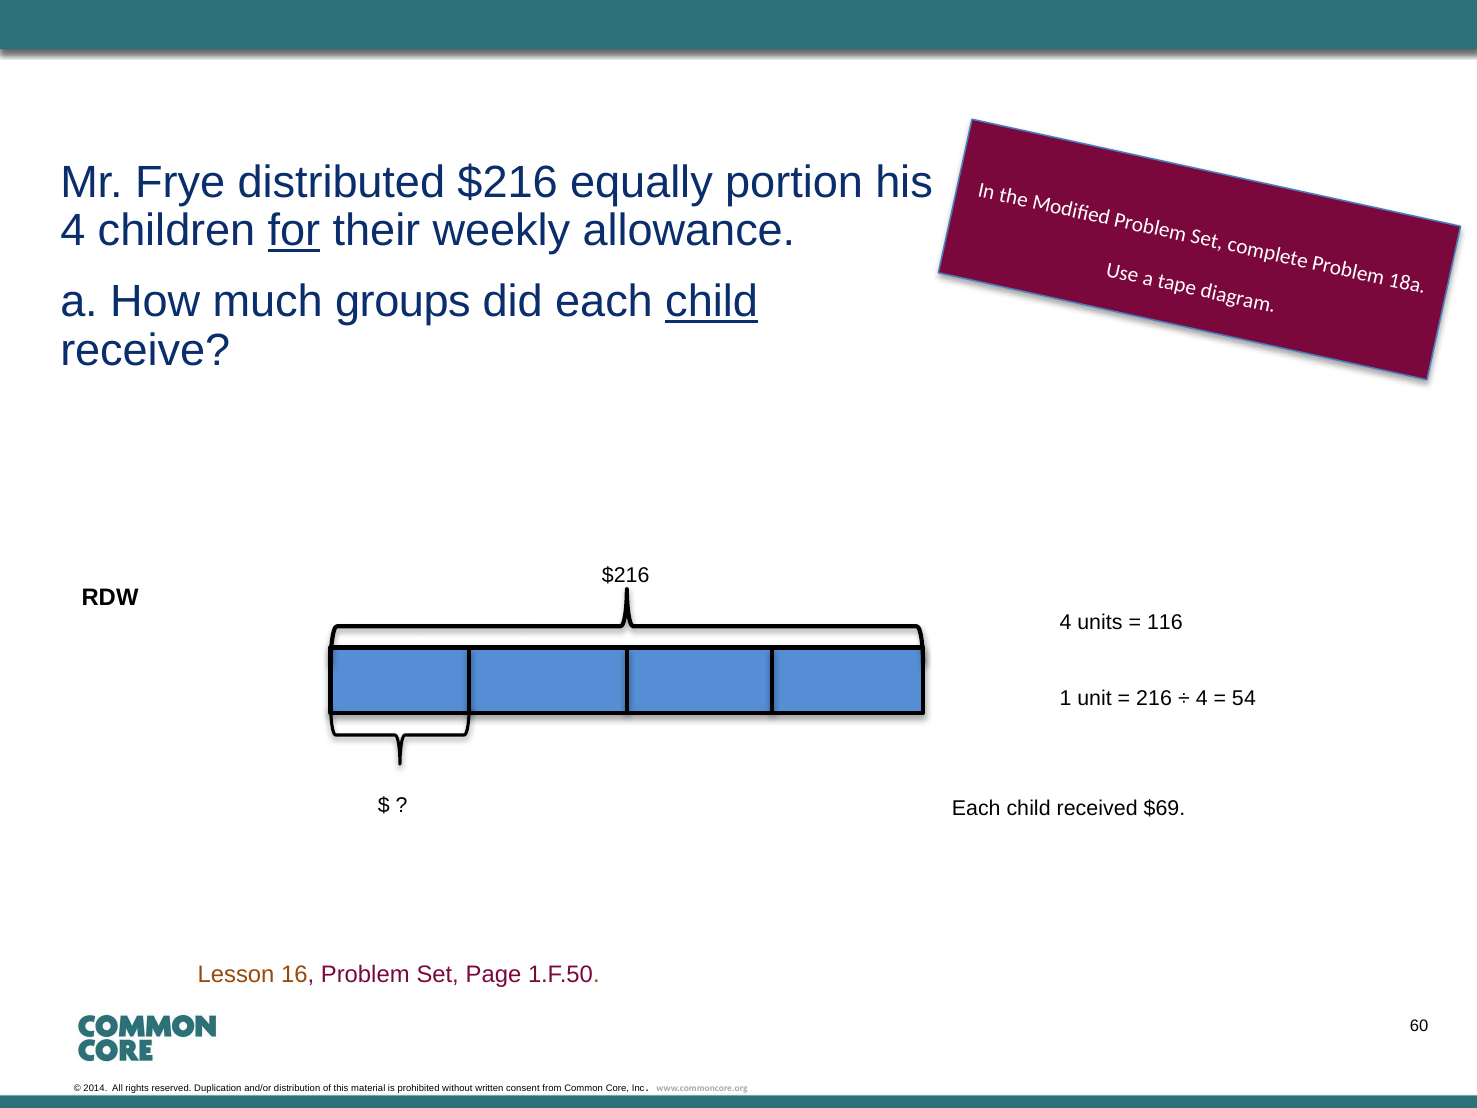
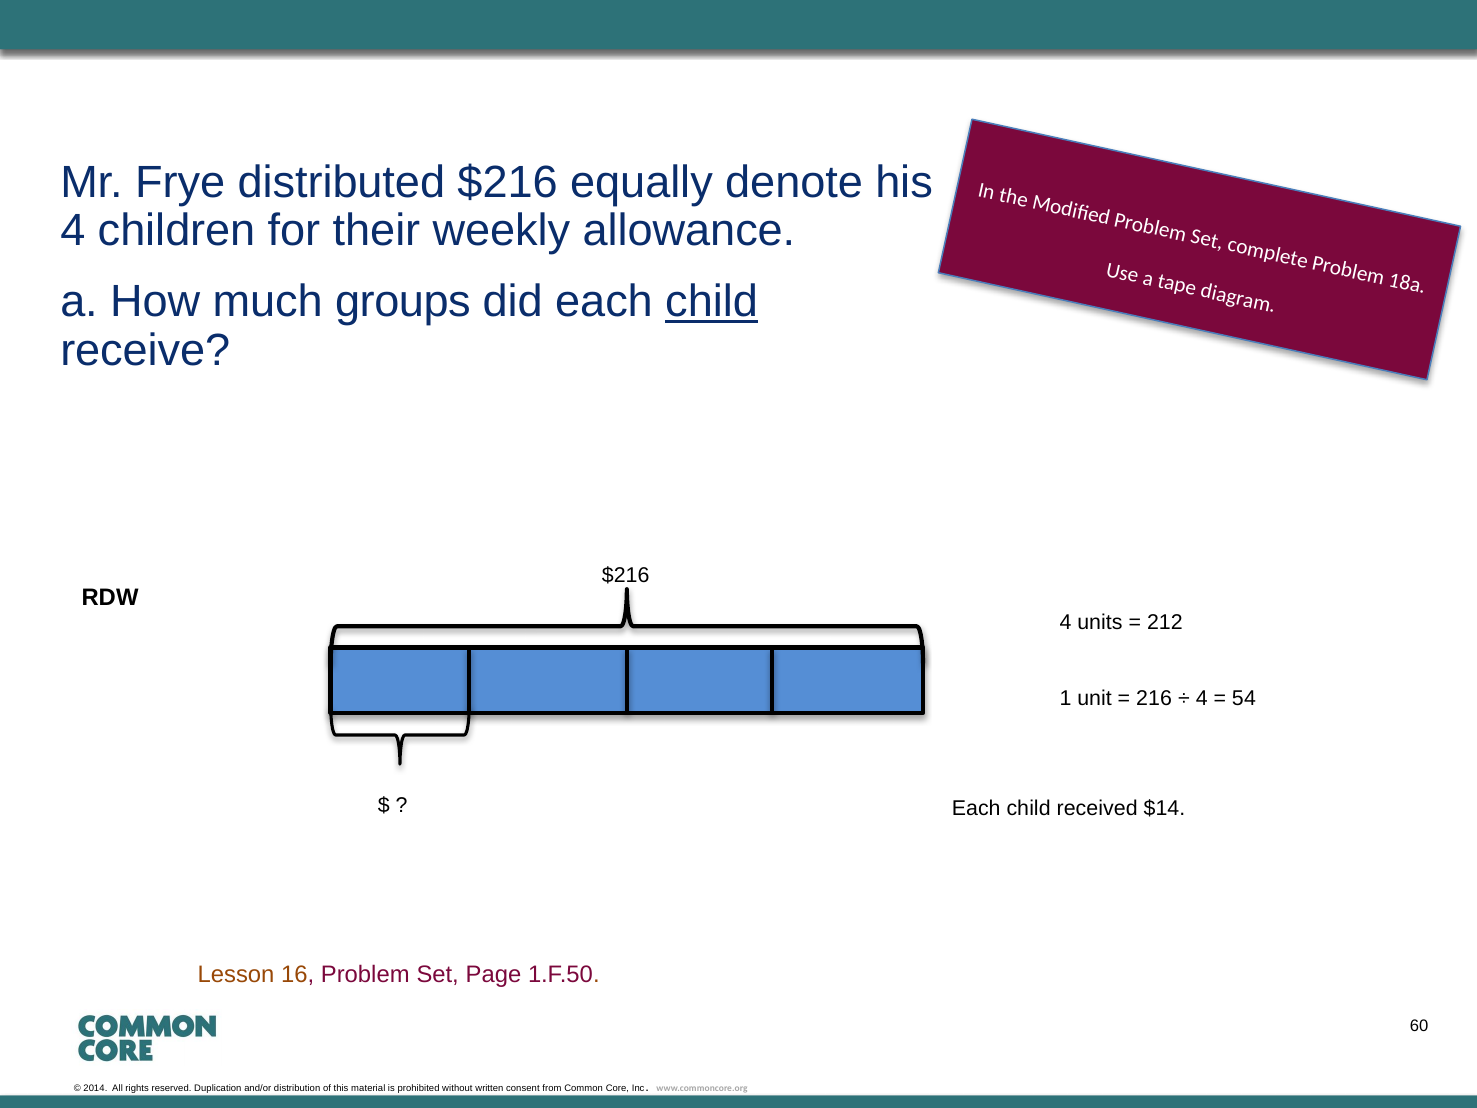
portion: portion -> denote
for underline: present -> none
116: 116 -> 212
$69: $69 -> $14
